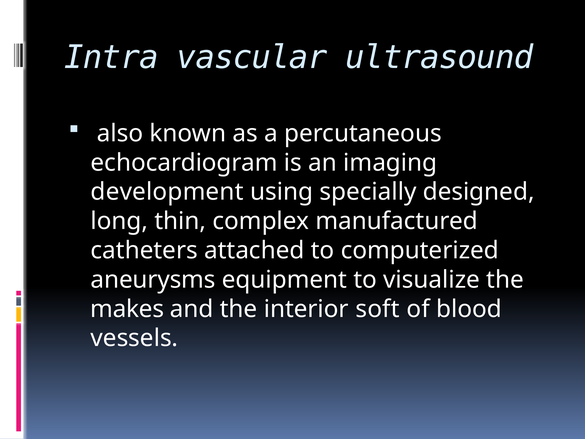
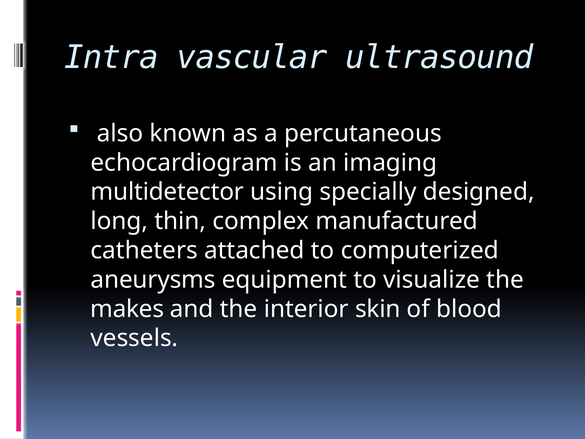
development: development -> multidetector
soft: soft -> skin
